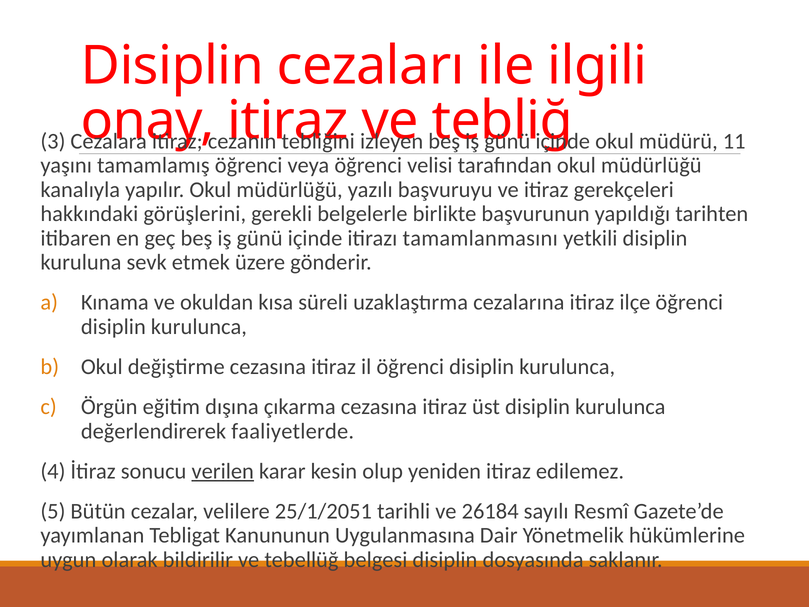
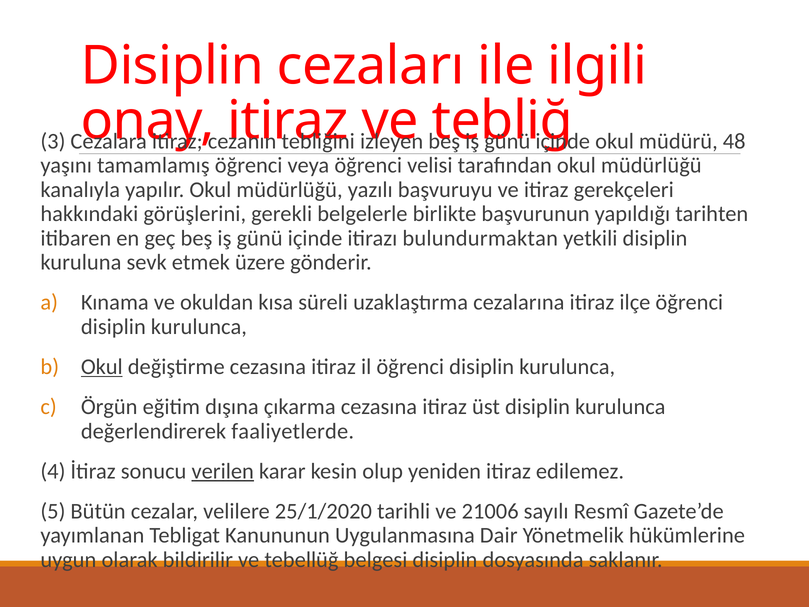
11: 11 -> 48
tamamlanmasını: tamamlanmasını -> bulundurmaktan
Okul at (102, 367) underline: none -> present
25/1/2051: 25/1/2051 -> 25/1/2020
26184: 26184 -> 21006
